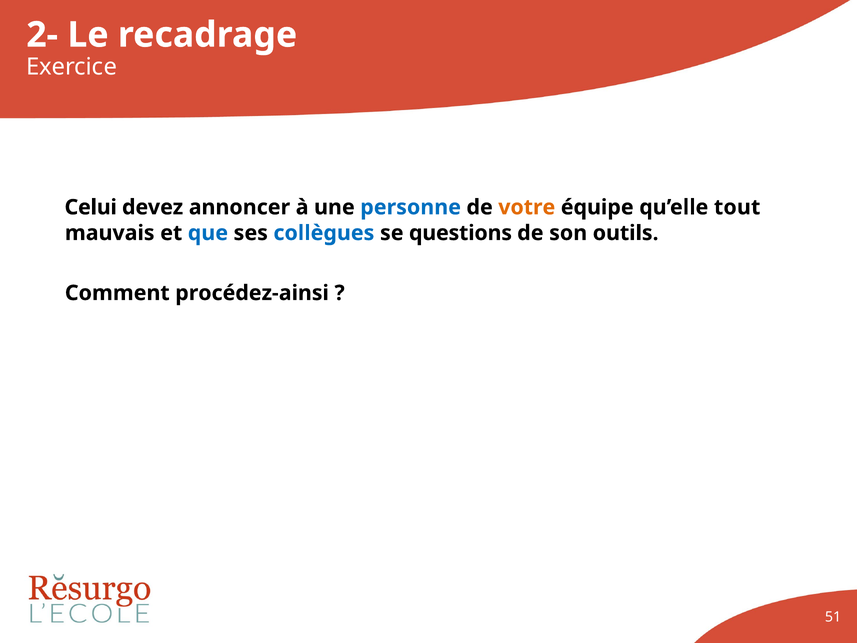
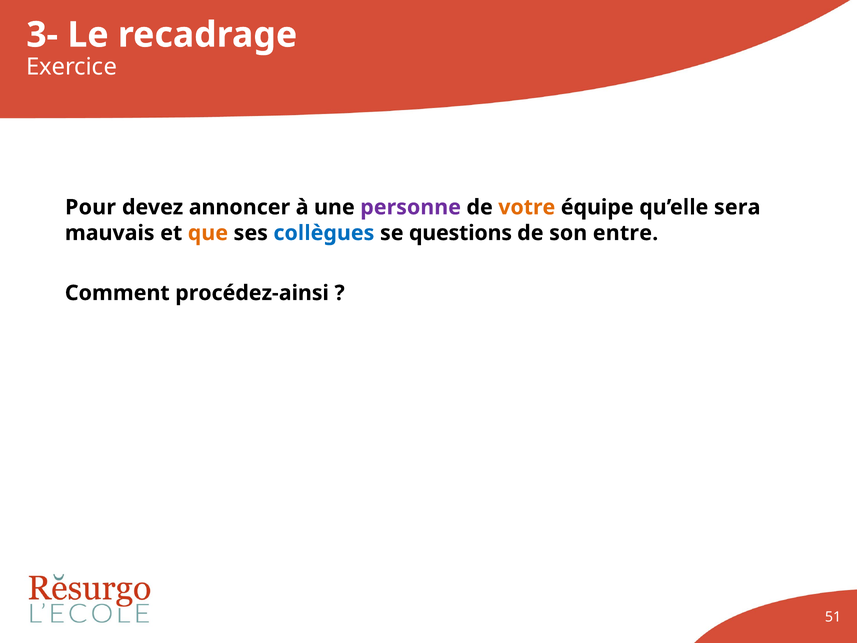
2-: 2- -> 3-
Celui: Celui -> Pour
personne colour: blue -> purple
tout: tout -> sera
que colour: blue -> orange
outils: outils -> entre
